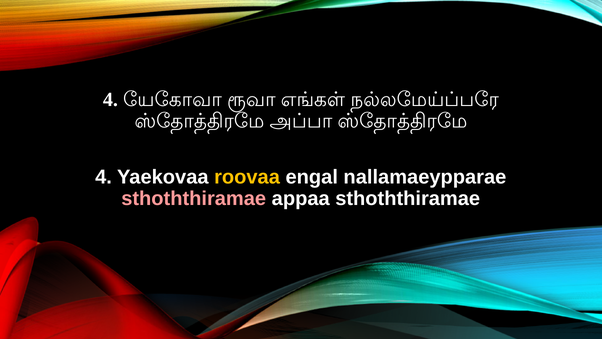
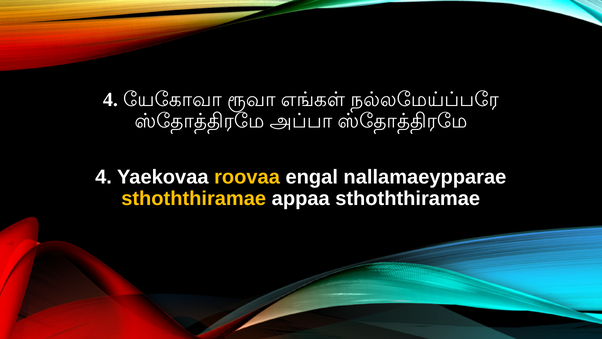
sthoththiramae at (194, 199) colour: pink -> yellow
